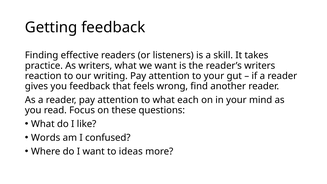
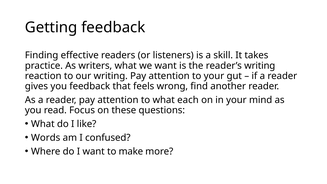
reader’s writers: writers -> writing
ideas: ideas -> make
